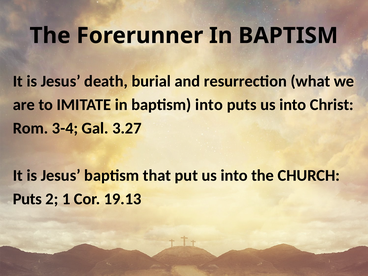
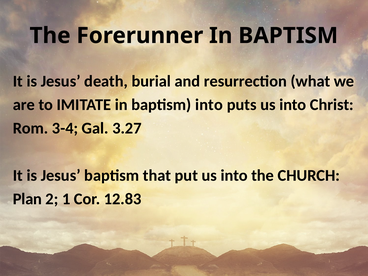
Puts at (27, 199): Puts -> Plan
19.13: 19.13 -> 12.83
